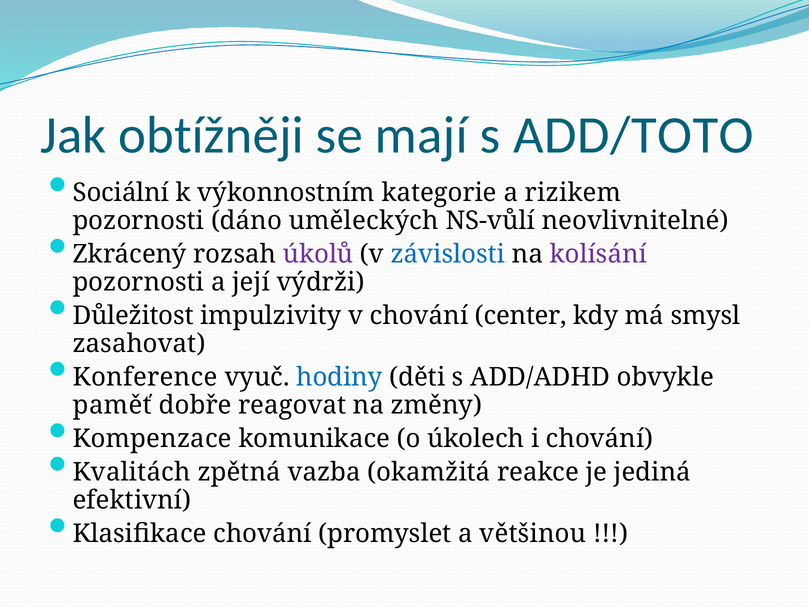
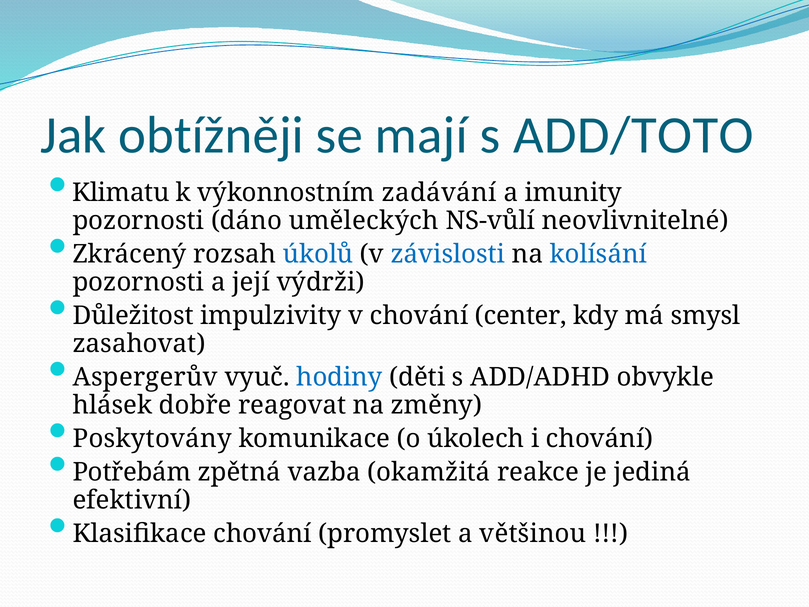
Sociální: Sociální -> Klimatu
kategorie: kategorie -> zadávání
rizikem: rizikem -> imunity
úkolů colour: purple -> blue
kolísání colour: purple -> blue
Konference: Konference -> Aspergerův
paměť: paměť -> hlásek
Kompenzace: Kompenzace -> Poskytovány
Kvalitách: Kvalitách -> Potřebám
